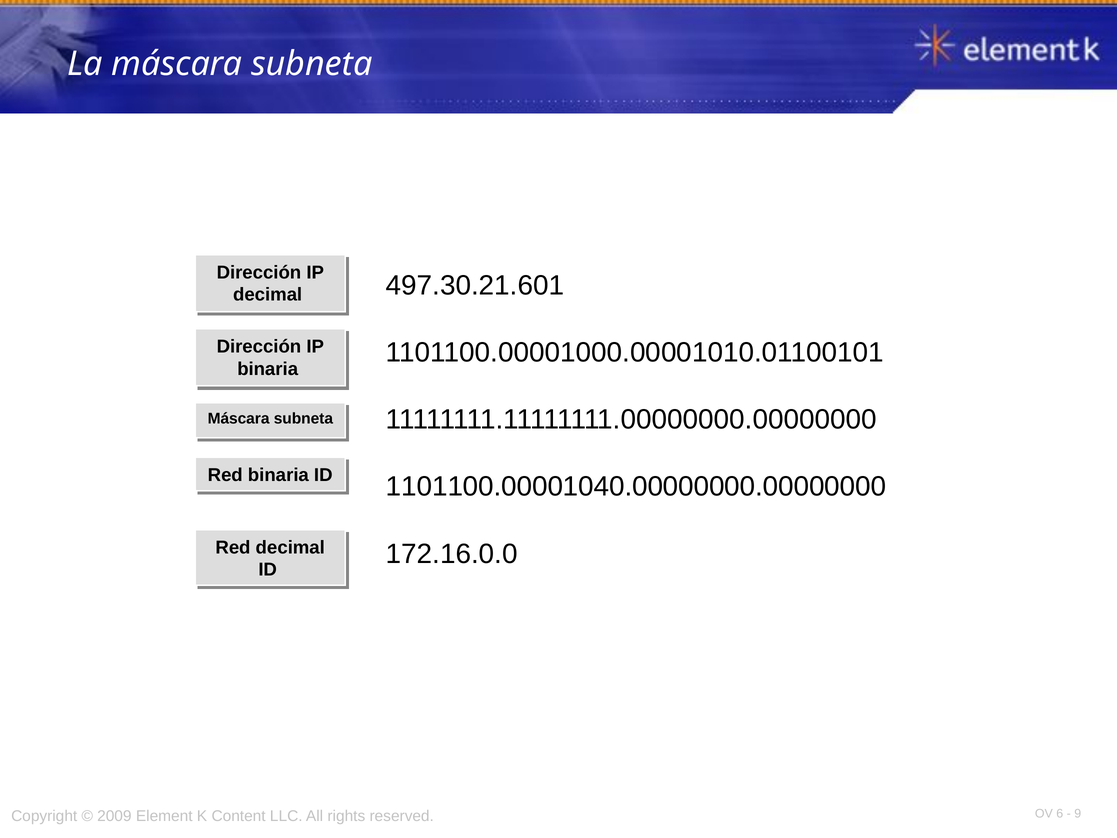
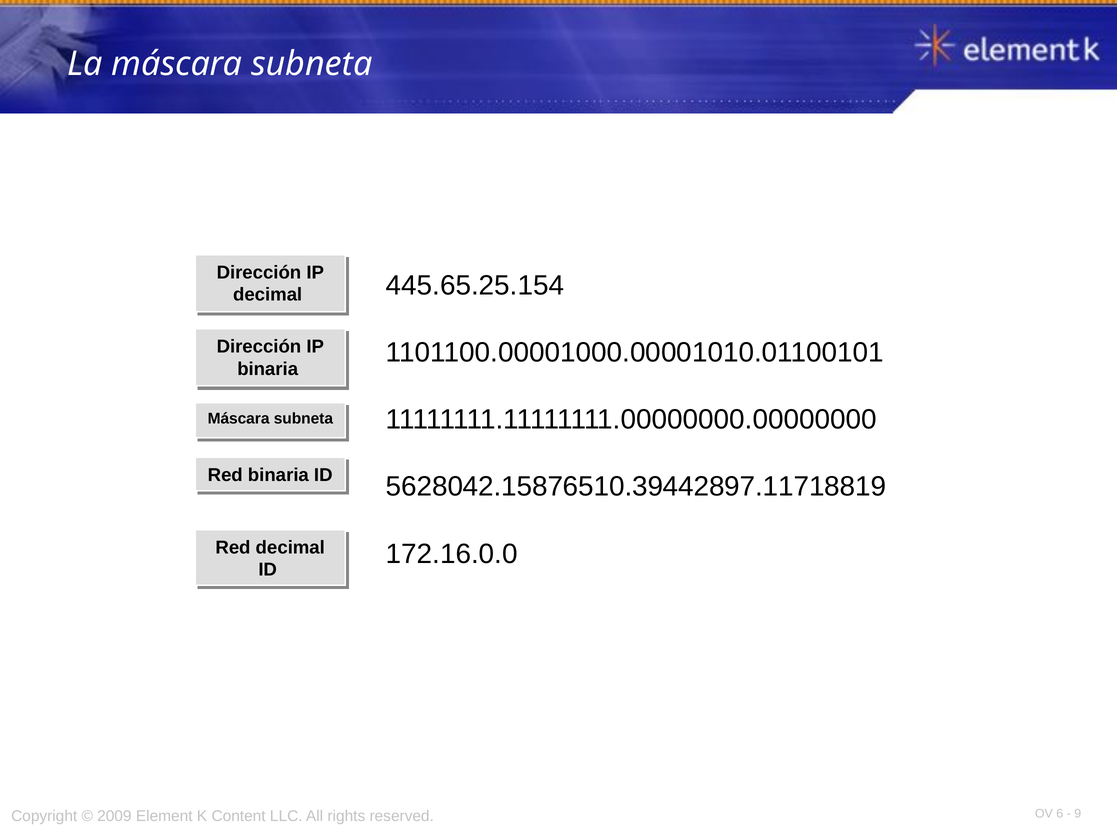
497.30.21.601: 497.30.21.601 -> 445.65.25.154
1101100.00001040.00000000.00000000: 1101100.00001040.00000000.00000000 -> 5628042.15876510.39442897.11718819
